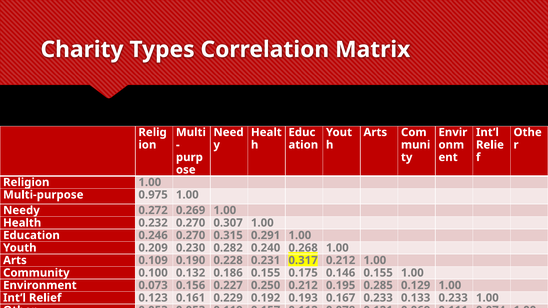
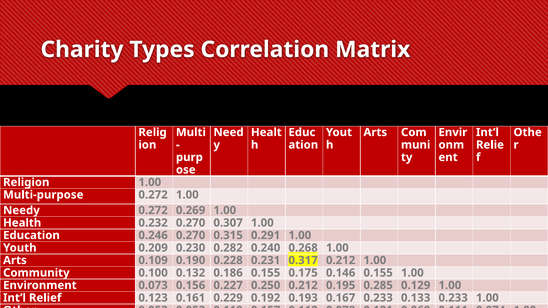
Multi-purpose 0.975: 0.975 -> 0.272
